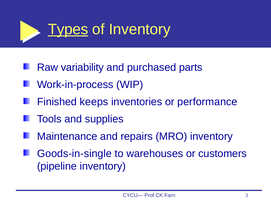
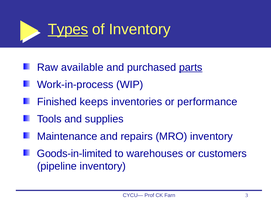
variability: variability -> available
parts underline: none -> present
Goods-in-single: Goods-in-single -> Goods-in-limited
